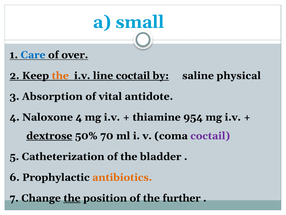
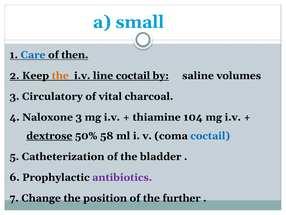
over: over -> then
physical: physical -> volumes
Absorption: Absorption -> Circulatory
antidote: antidote -> charcoal
Naloxone 4: 4 -> 3
954: 954 -> 104
70: 70 -> 58
coctail at (210, 136) colour: purple -> blue
antibiotics colour: orange -> purple
the at (72, 198) underline: present -> none
